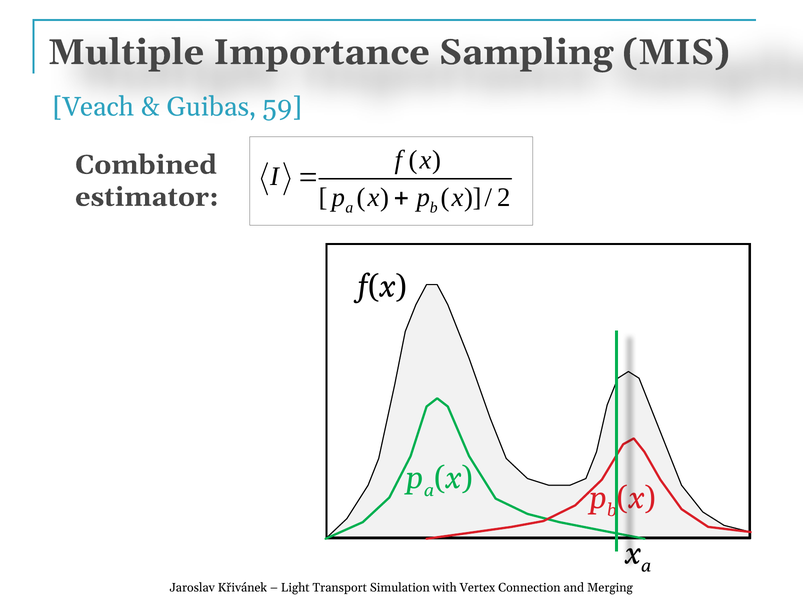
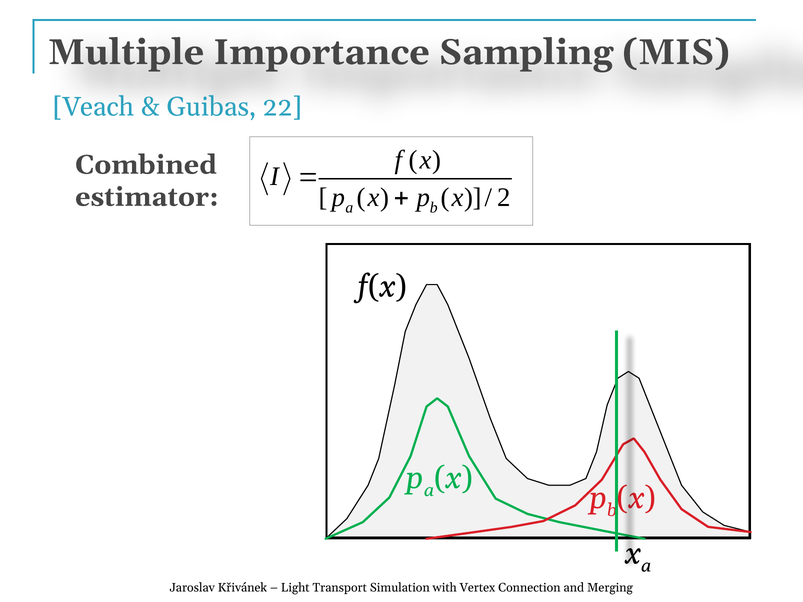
59: 59 -> 22
